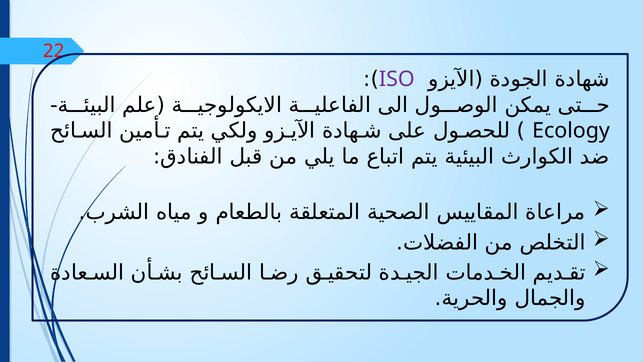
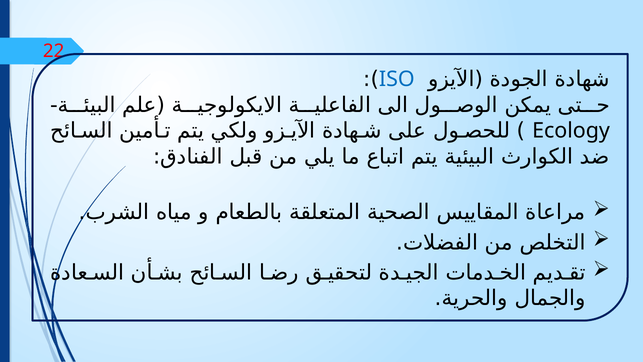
ISO colour: purple -> blue
